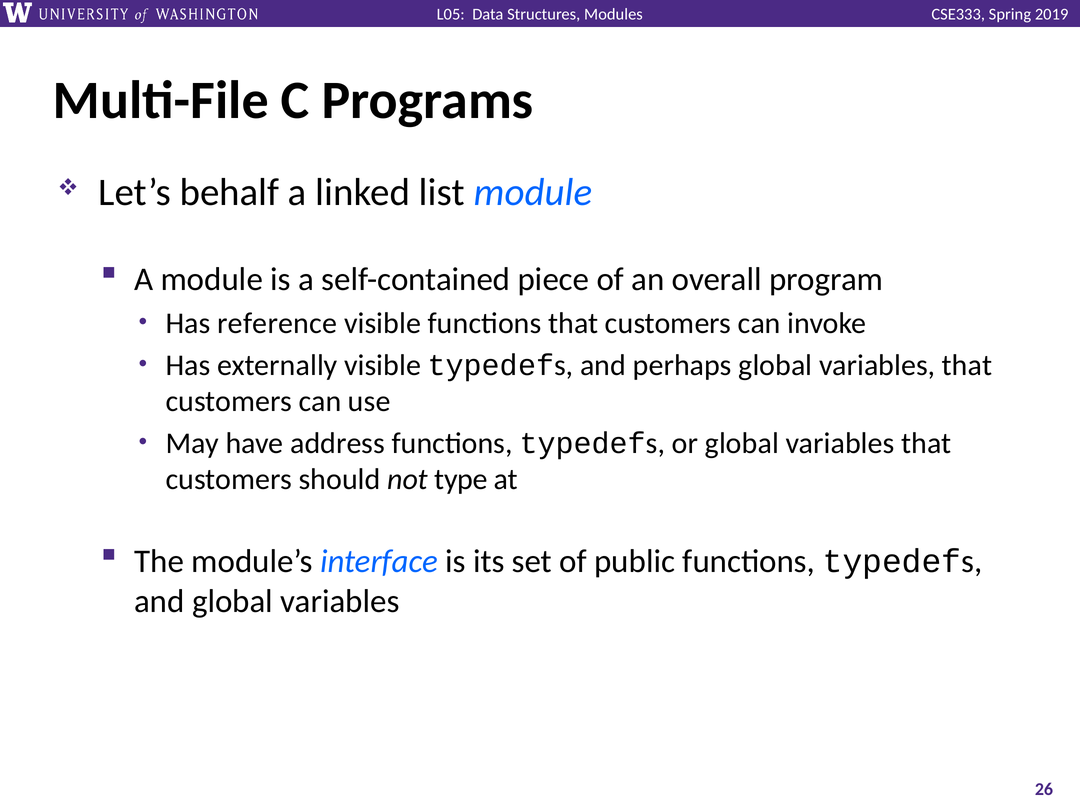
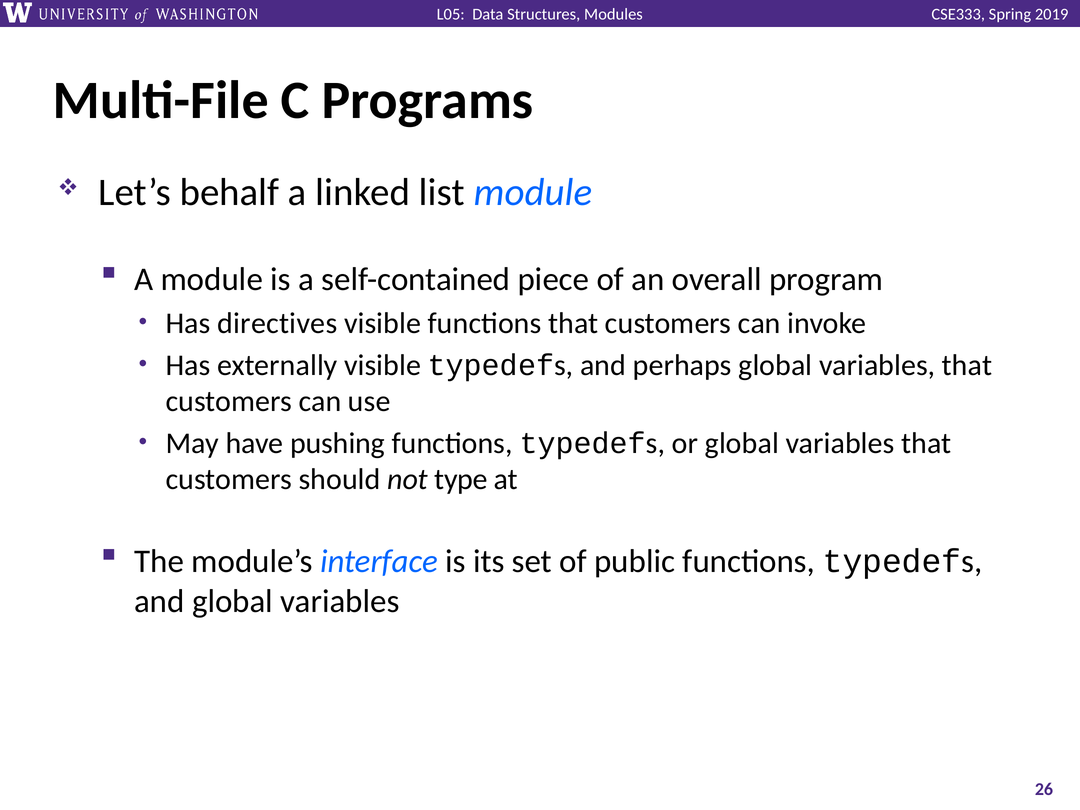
reference: reference -> directives
address: address -> pushing
